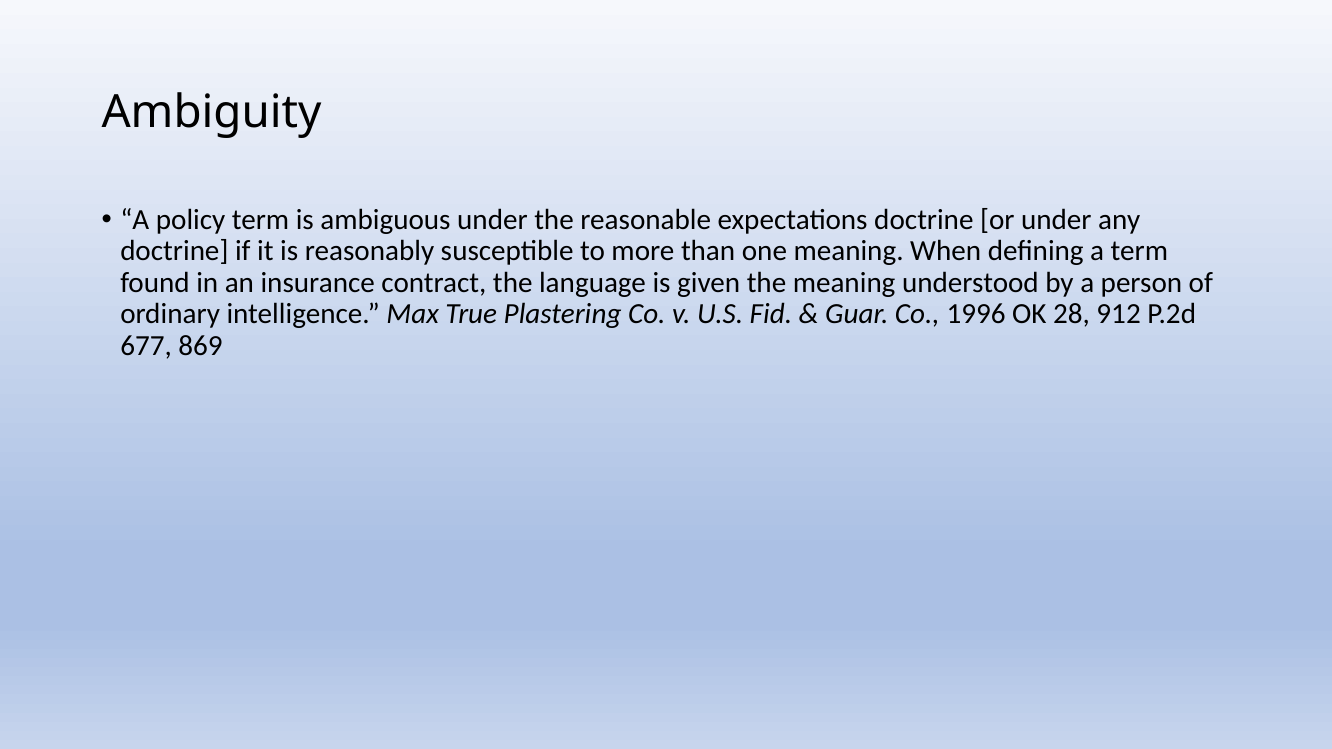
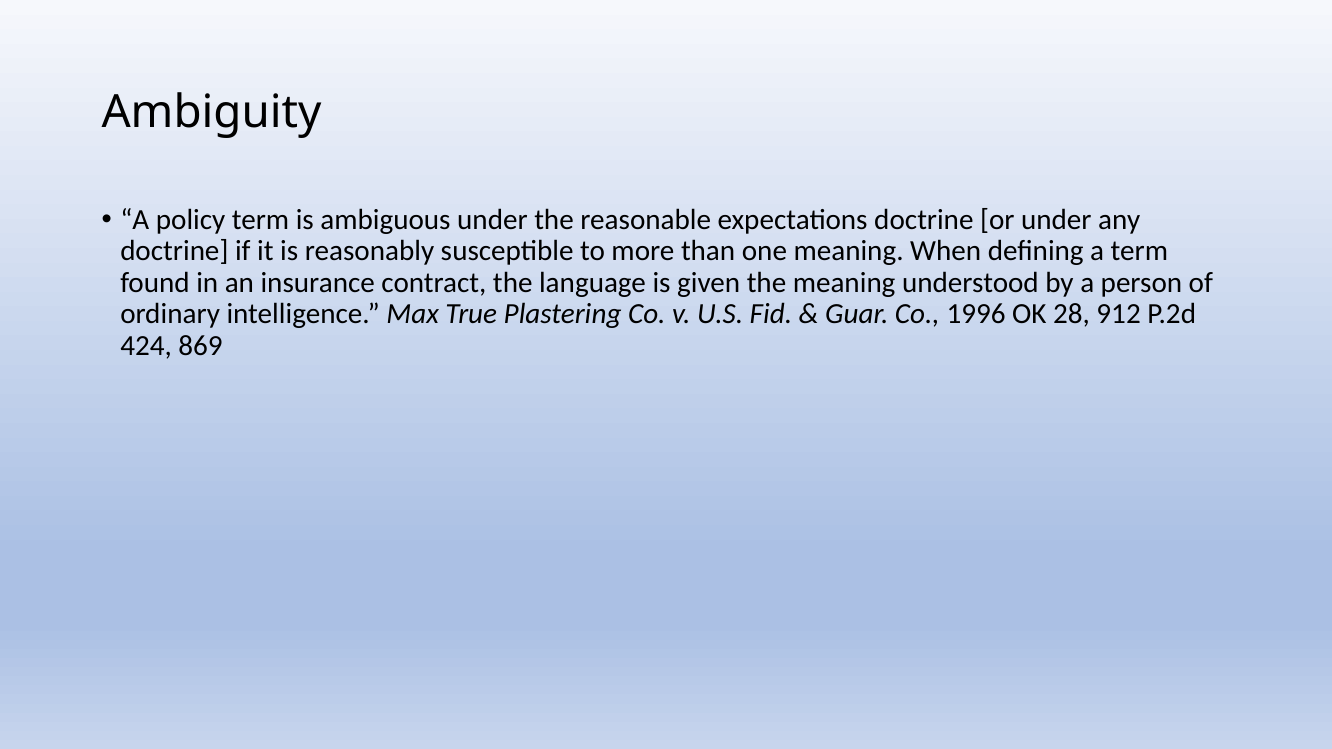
677: 677 -> 424
